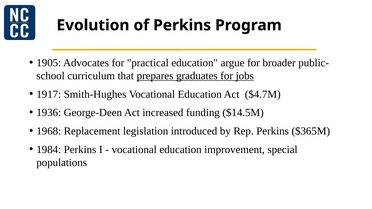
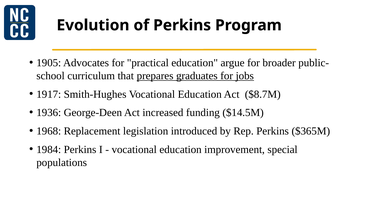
$4.7M: $4.7M -> $8.7M
